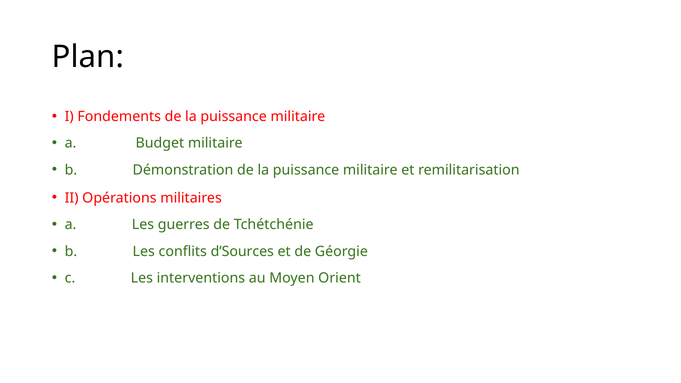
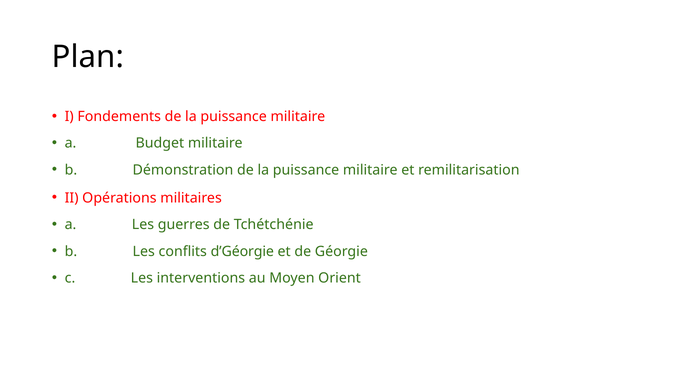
d’Sources: d’Sources -> d’Géorgie
